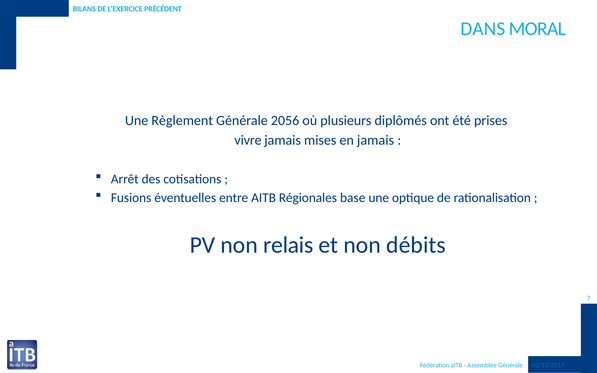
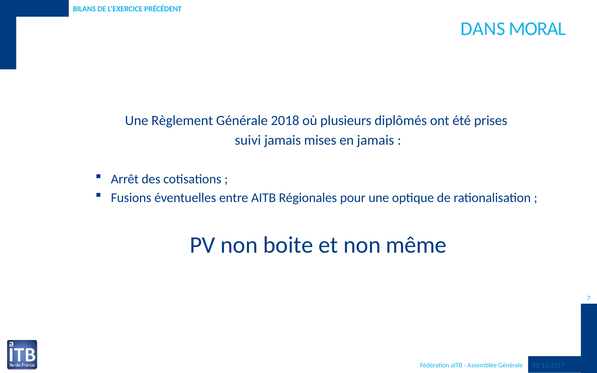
2056: 2056 -> 2018
vivre: vivre -> suivi
base: base -> pour
relais: relais -> boite
débits: débits -> même
